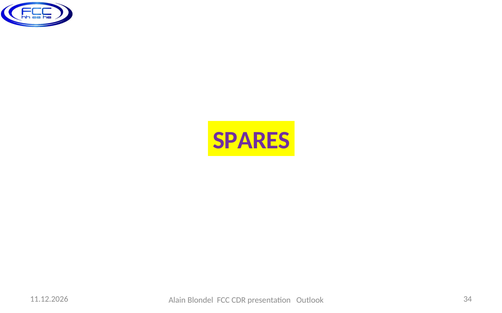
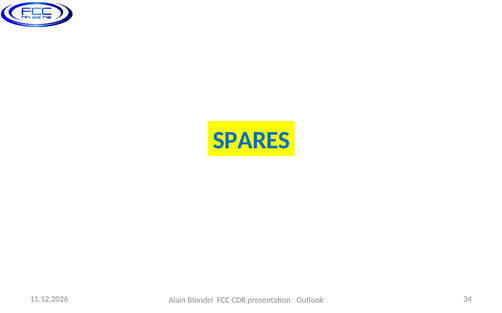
SPARES colour: purple -> blue
